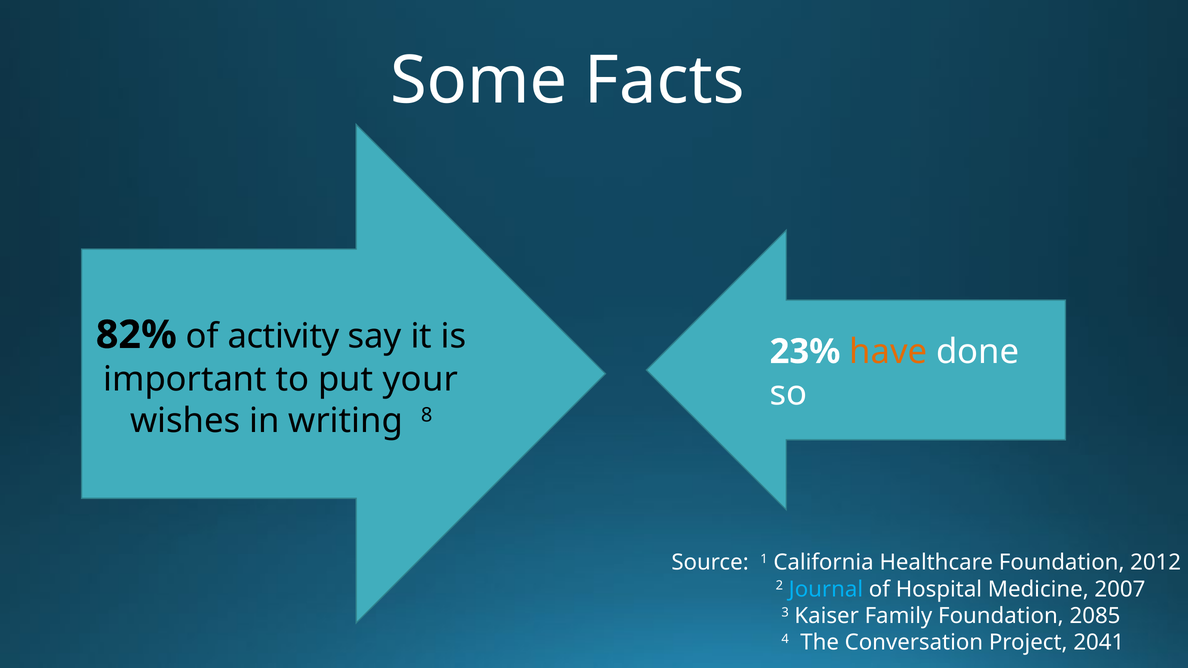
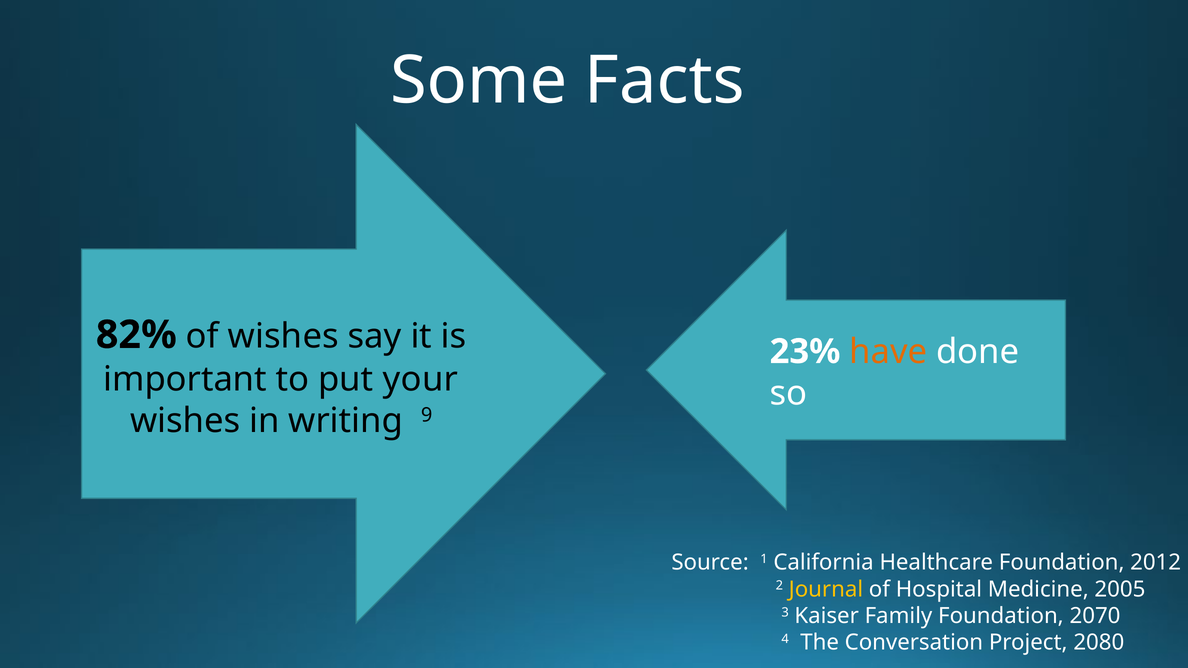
of activity: activity -> wishes
8: 8 -> 9
Journal colour: light blue -> yellow
2007: 2007 -> 2005
2085: 2085 -> 2070
2041: 2041 -> 2080
